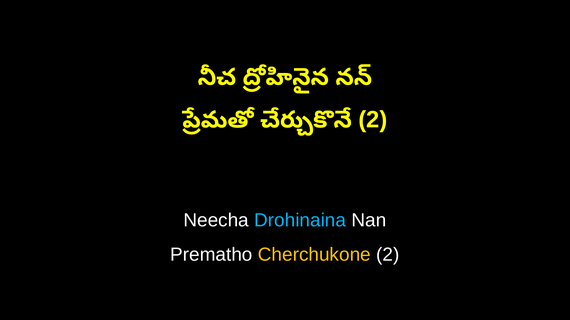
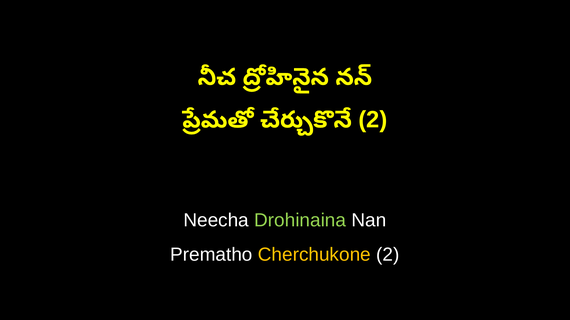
Drohinaina colour: light blue -> light green
